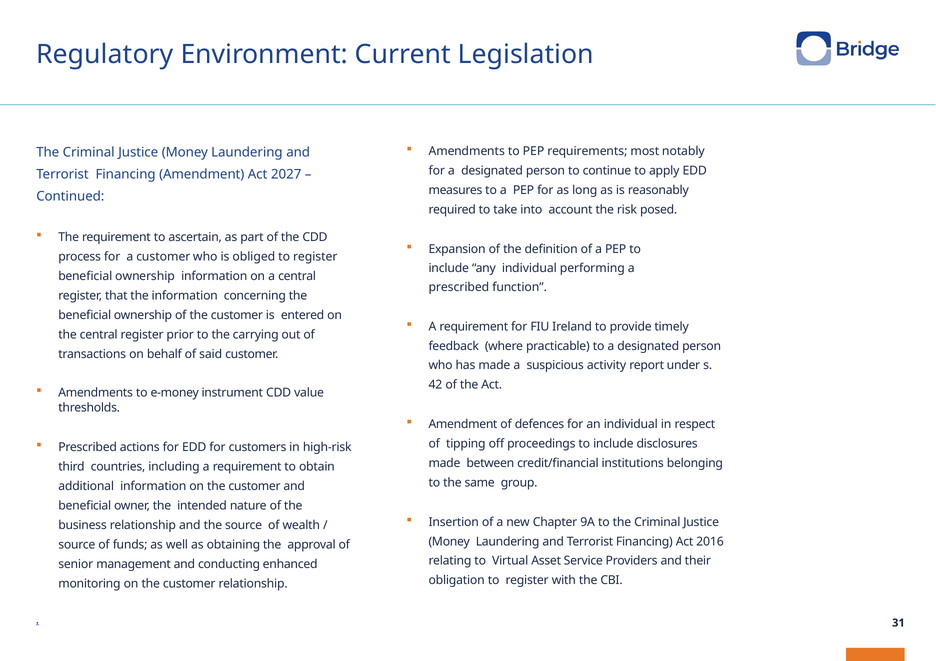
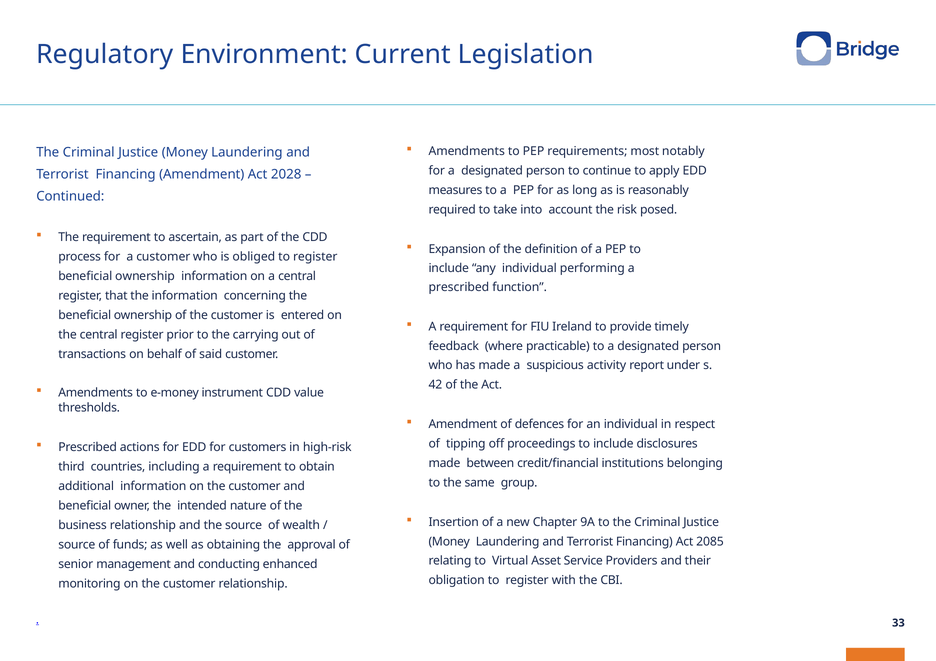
2027: 2027 -> 2028
2016: 2016 -> 2085
31: 31 -> 33
